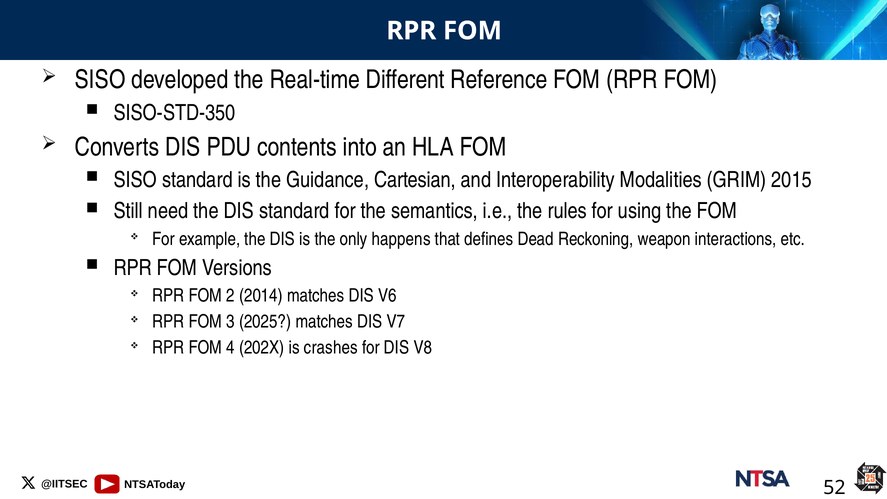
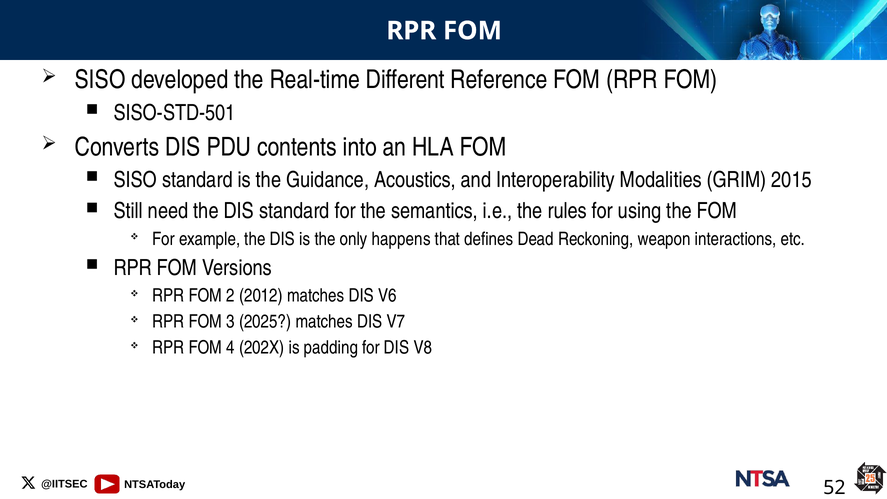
SISO-STD-350: SISO-STD-350 -> SISO-STD-501
Cartesian: Cartesian -> Acoustics
2014: 2014 -> 2012
crashes: crashes -> padding
